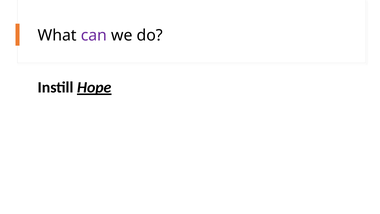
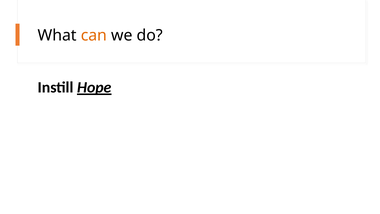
can colour: purple -> orange
